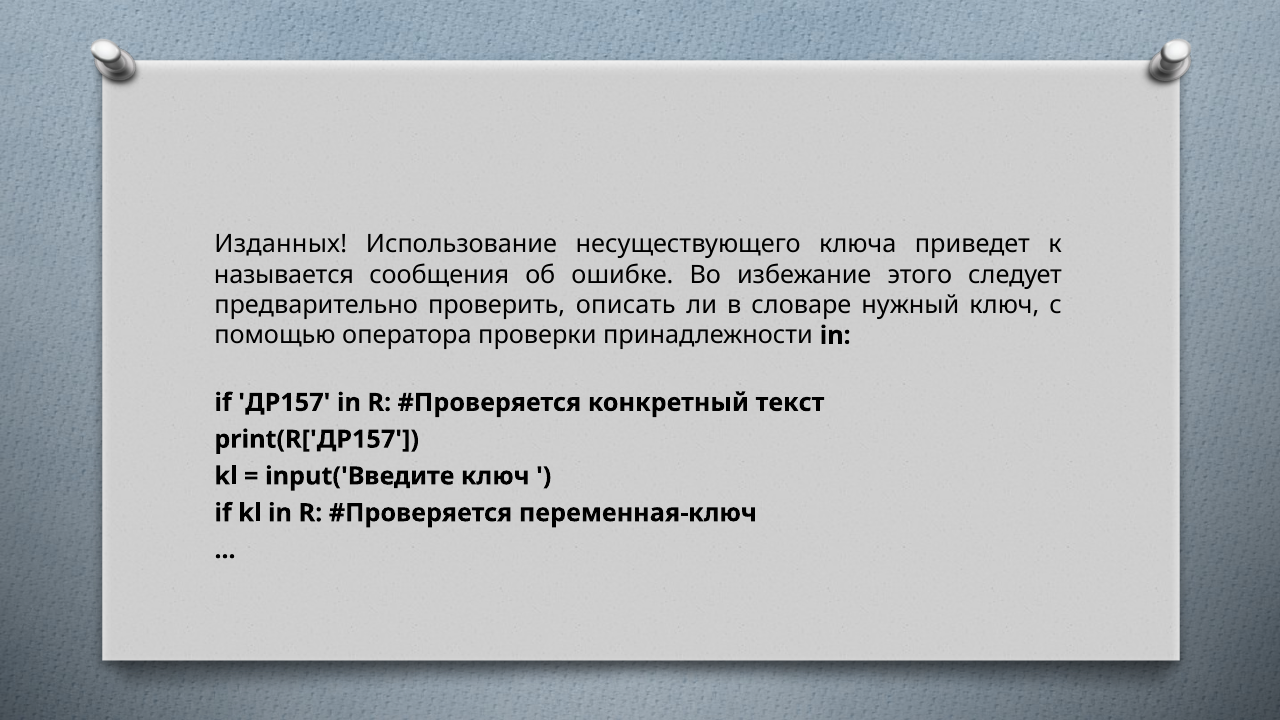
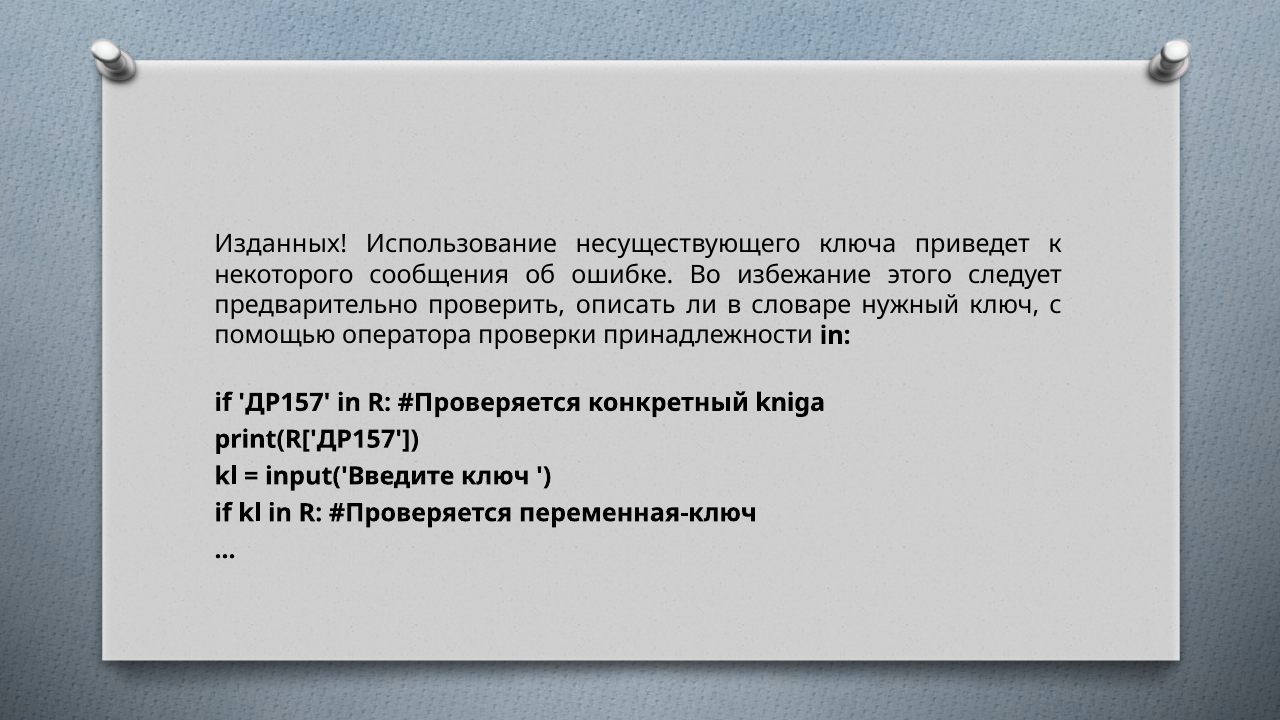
называется: называется -> некоторого
текст: текст -> kniga
